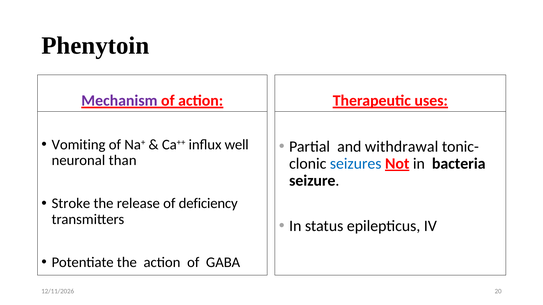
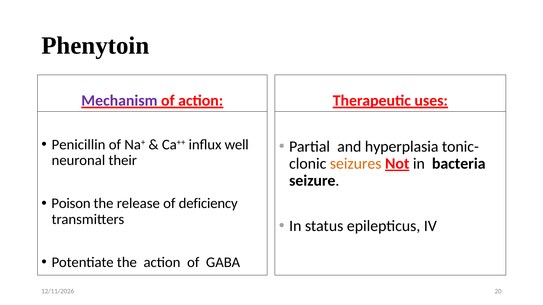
Vomiting: Vomiting -> Penicillin
withdrawal: withdrawal -> hyperplasia
than: than -> their
seizures colour: blue -> orange
Stroke: Stroke -> Poison
